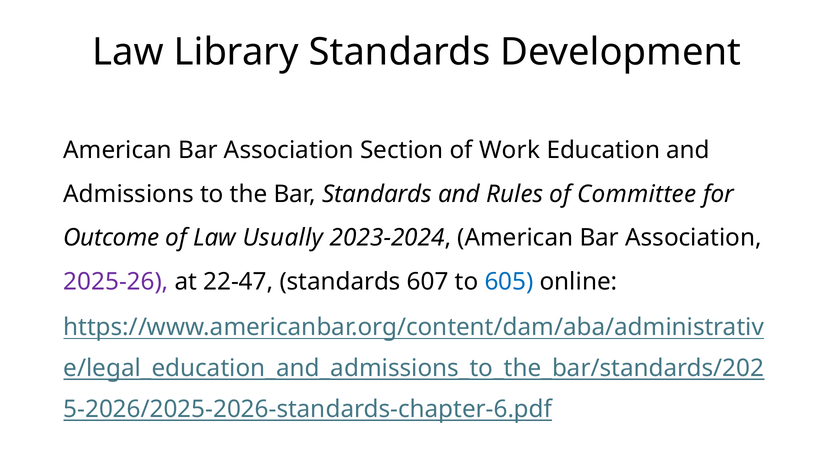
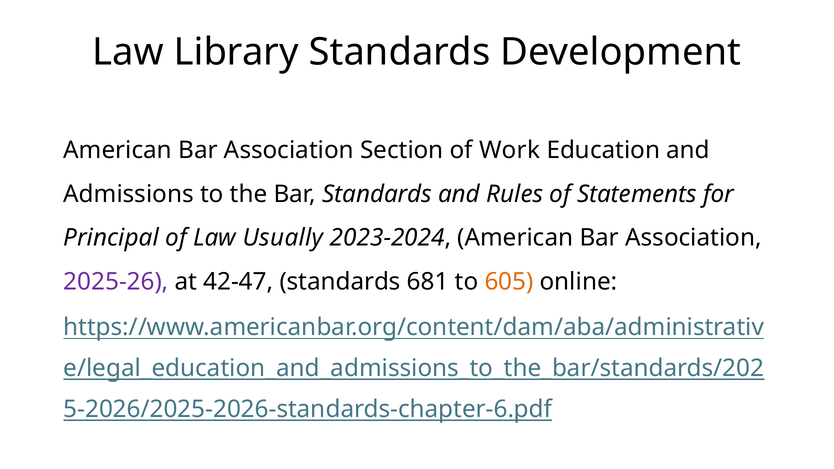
Committee: Committee -> Statements
Outcome: Outcome -> Principal
22-47: 22-47 -> 42-47
607: 607 -> 681
605 colour: blue -> orange
